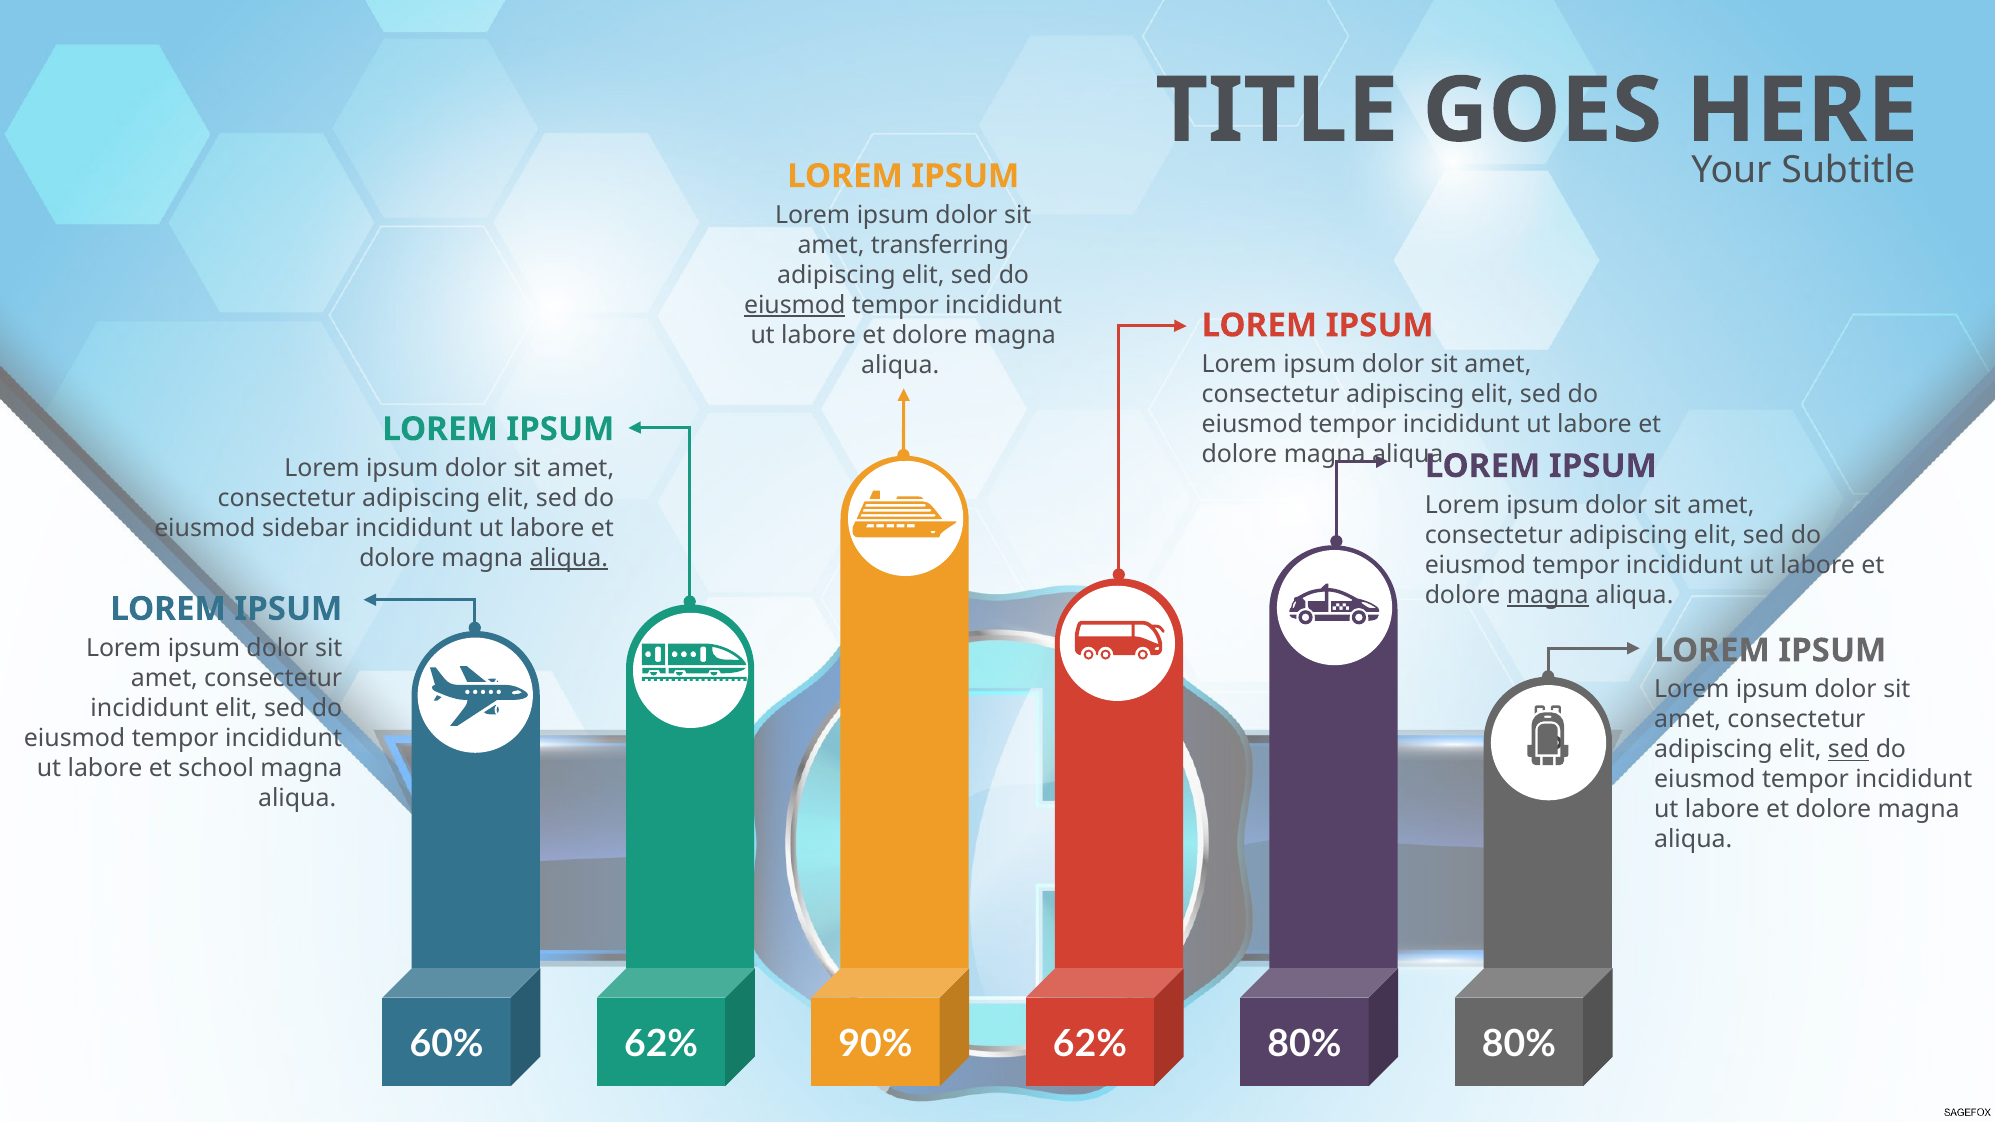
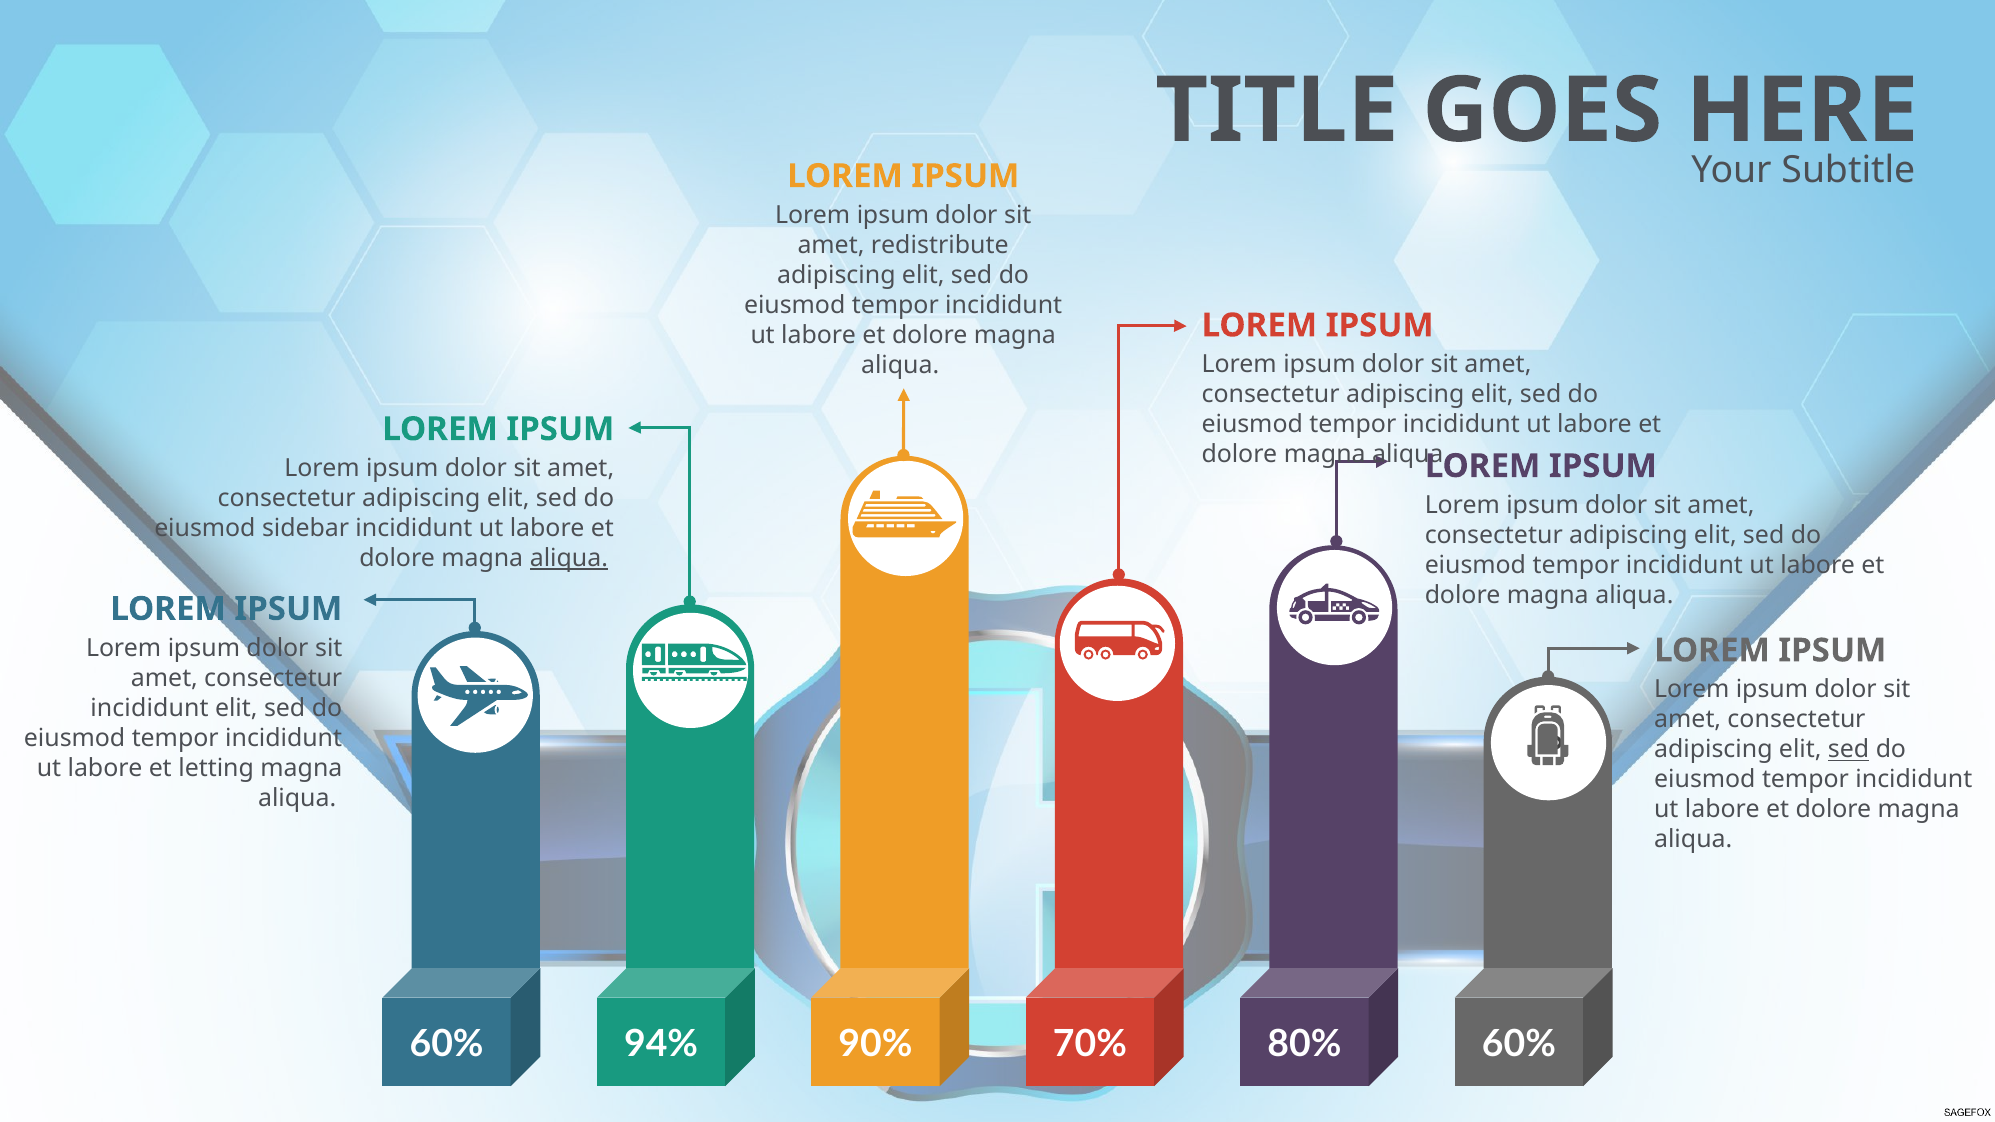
transferring: transferring -> redistribute
eiusmod at (795, 305) underline: present -> none
magna at (1548, 595) underline: present -> none
school: school -> letting
60% 62%: 62% -> 94%
90% 62%: 62% -> 70%
80% at (1519, 1045): 80% -> 60%
